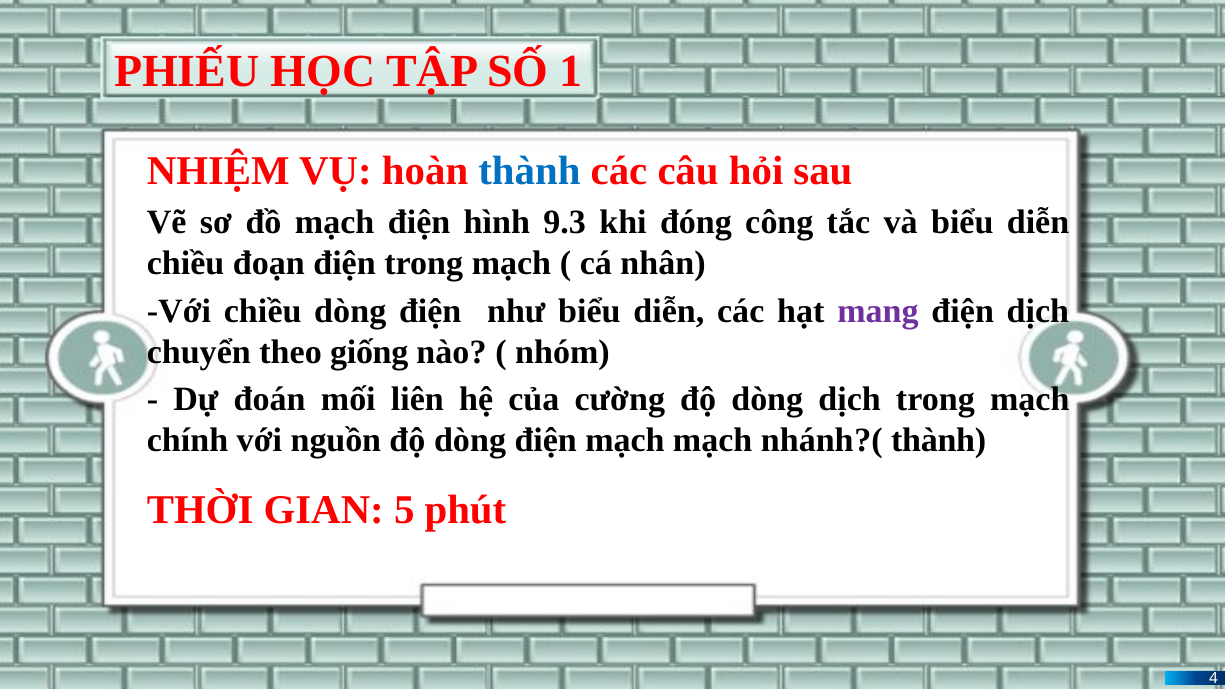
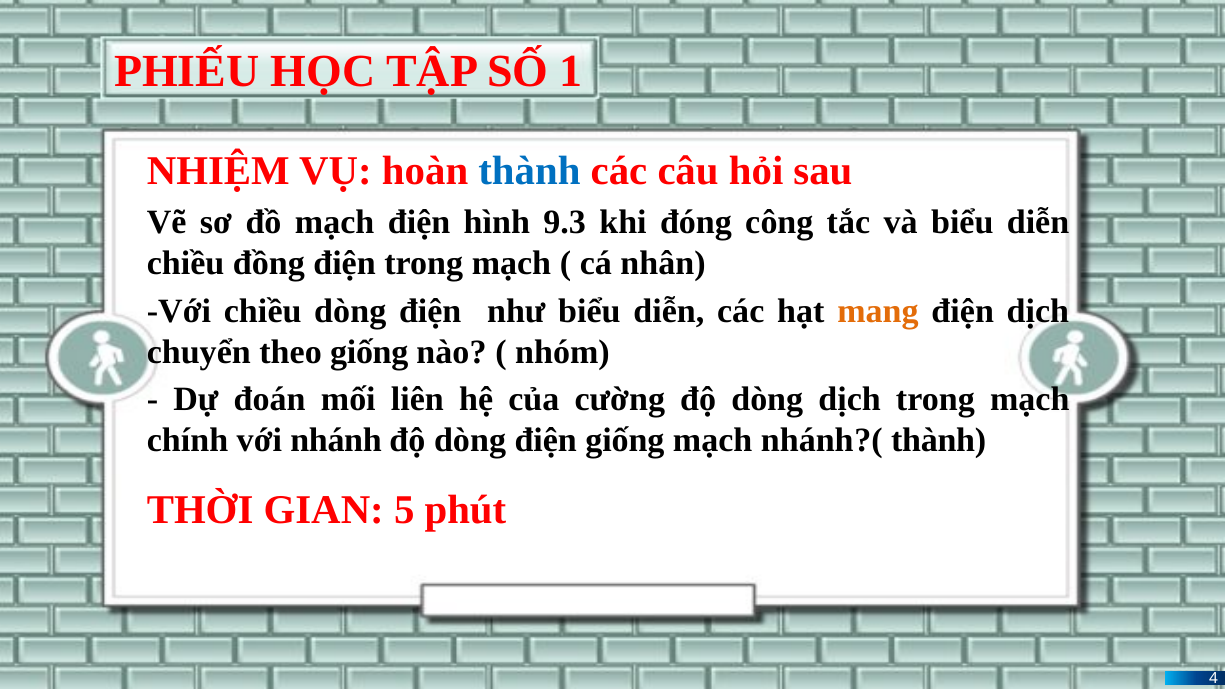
đoạn: đoạn -> đồng
mang colour: purple -> orange
nguồn: nguồn -> nhánh
điện mạch: mạch -> giống
